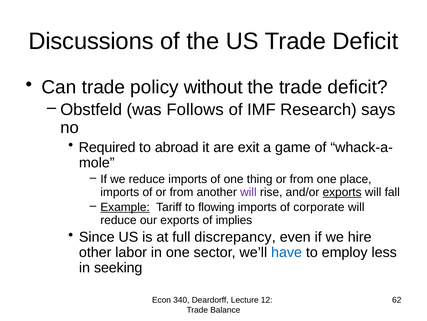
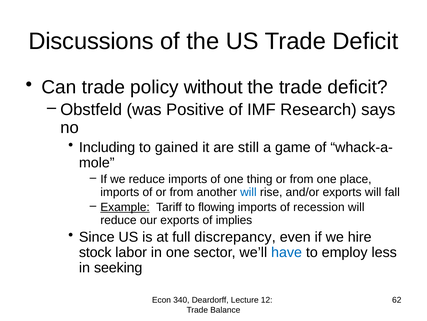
Follows: Follows -> Positive
Required: Required -> Including
abroad: abroad -> gained
exit: exit -> still
will at (248, 192) colour: purple -> blue
exports at (342, 192) underline: present -> none
corporate: corporate -> recession
other: other -> stock
